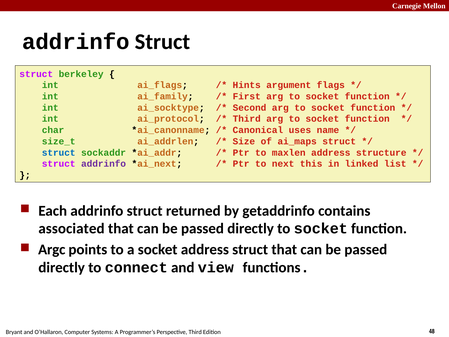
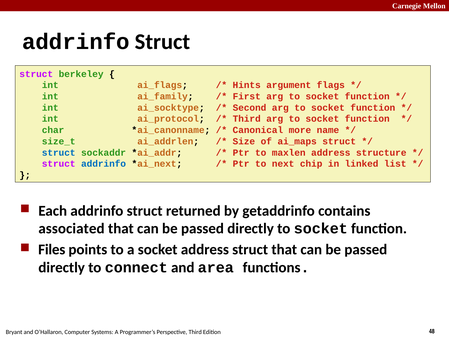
uses: uses -> more
addrinfo at (104, 164) colour: purple -> blue
this: this -> chip
Argc: Argc -> Files
view: view -> area
